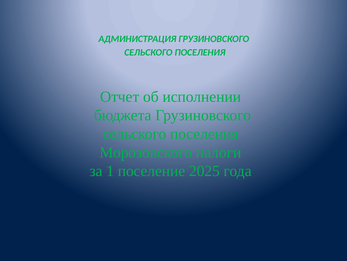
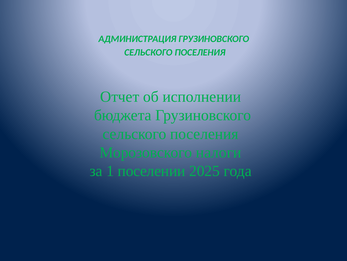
поселение: поселение -> поселении
